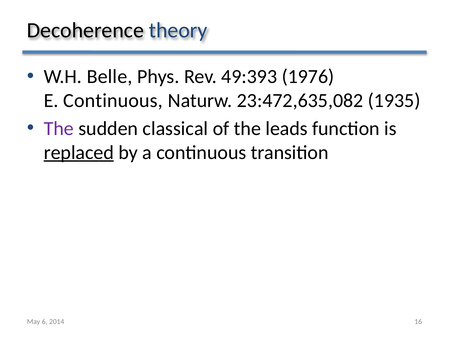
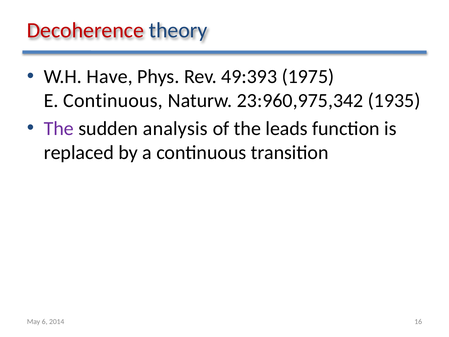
Decoherence colour: black -> red
Belle: Belle -> Have
1976: 1976 -> 1975
23:472,635,082: 23:472,635,082 -> 23:960,975,342
classical: classical -> analysis
replaced underline: present -> none
